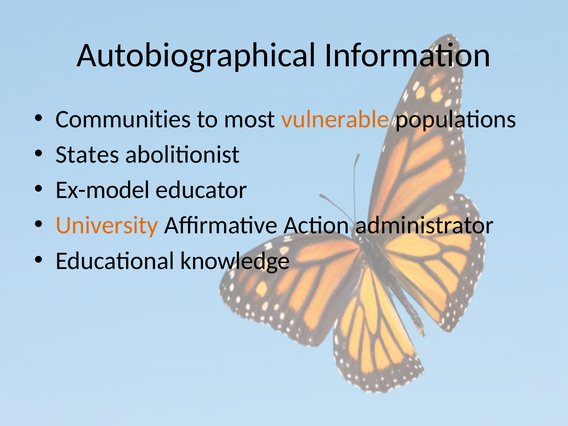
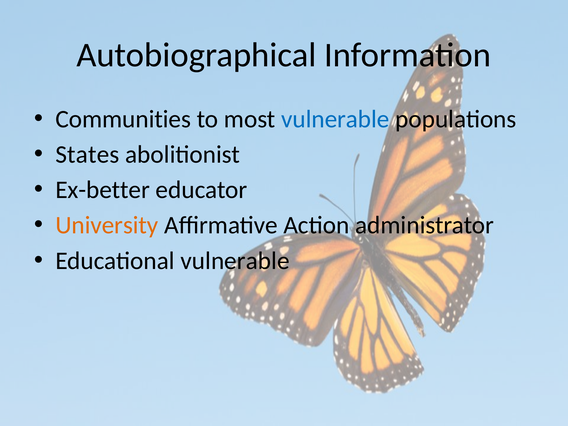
vulnerable at (335, 119) colour: orange -> blue
Ex-model: Ex-model -> Ex-better
Educational knowledge: knowledge -> vulnerable
